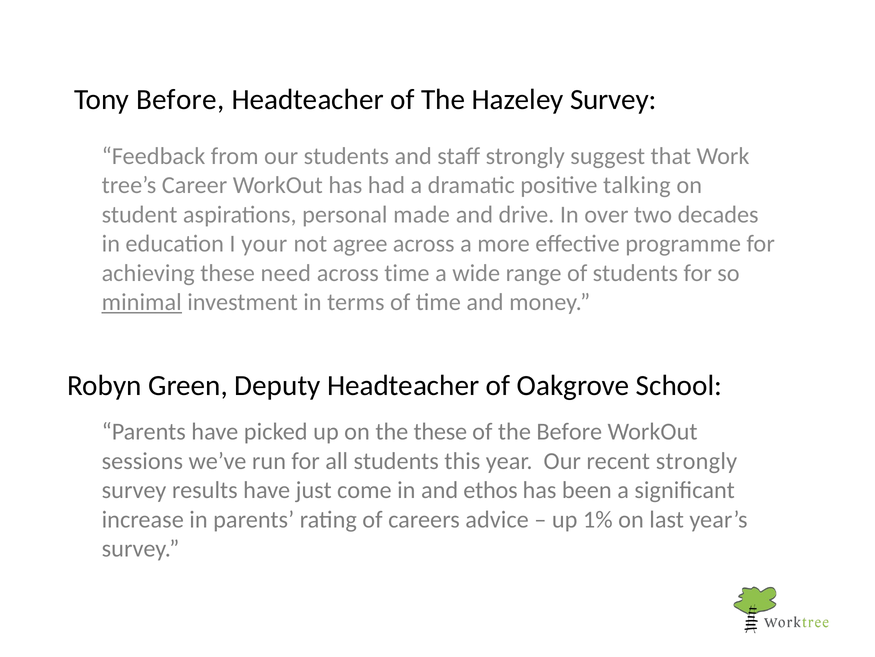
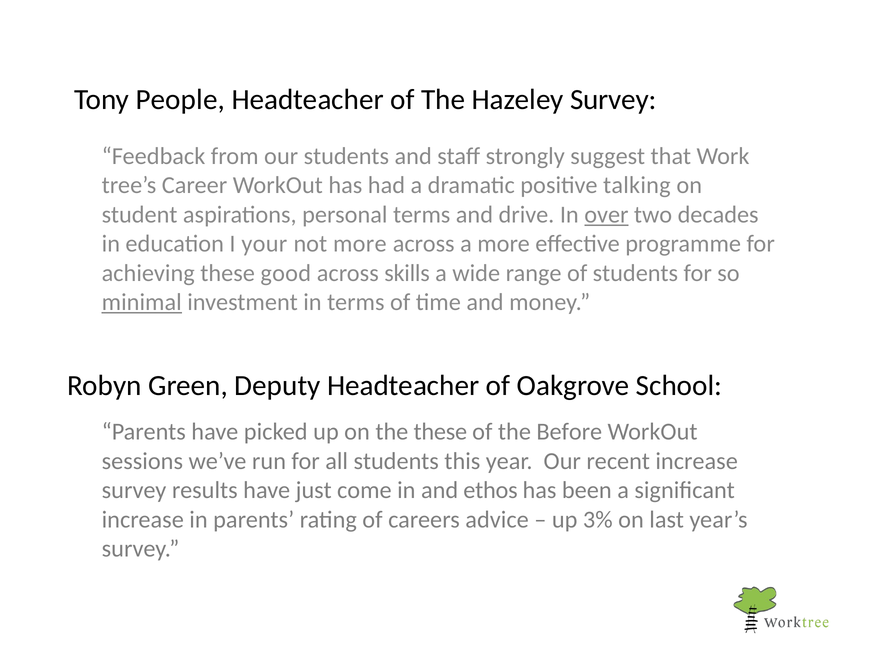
Tony Before: Before -> People
personal made: made -> terms
over underline: none -> present
not agree: agree -> more
need: need -> good
across time: time -> skills
recent strongly: strongly -> increase
1%: 1% -> 3%
